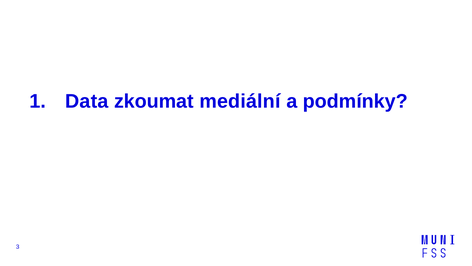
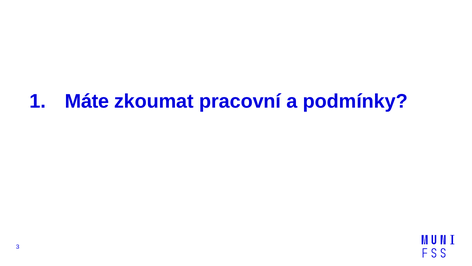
Data: Data -> Máte
mediální: mediální -> pracovní
